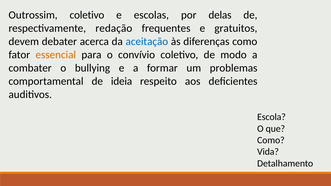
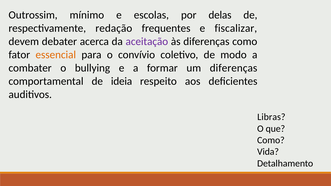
Outrossim coletivo: coletivo -> mínimo
gratuitos: gratuitos -> fiscalizar
aceitação colour: blue -> purple
um problemas: problemas -> diferenças
Escola: Escola -> Libras
